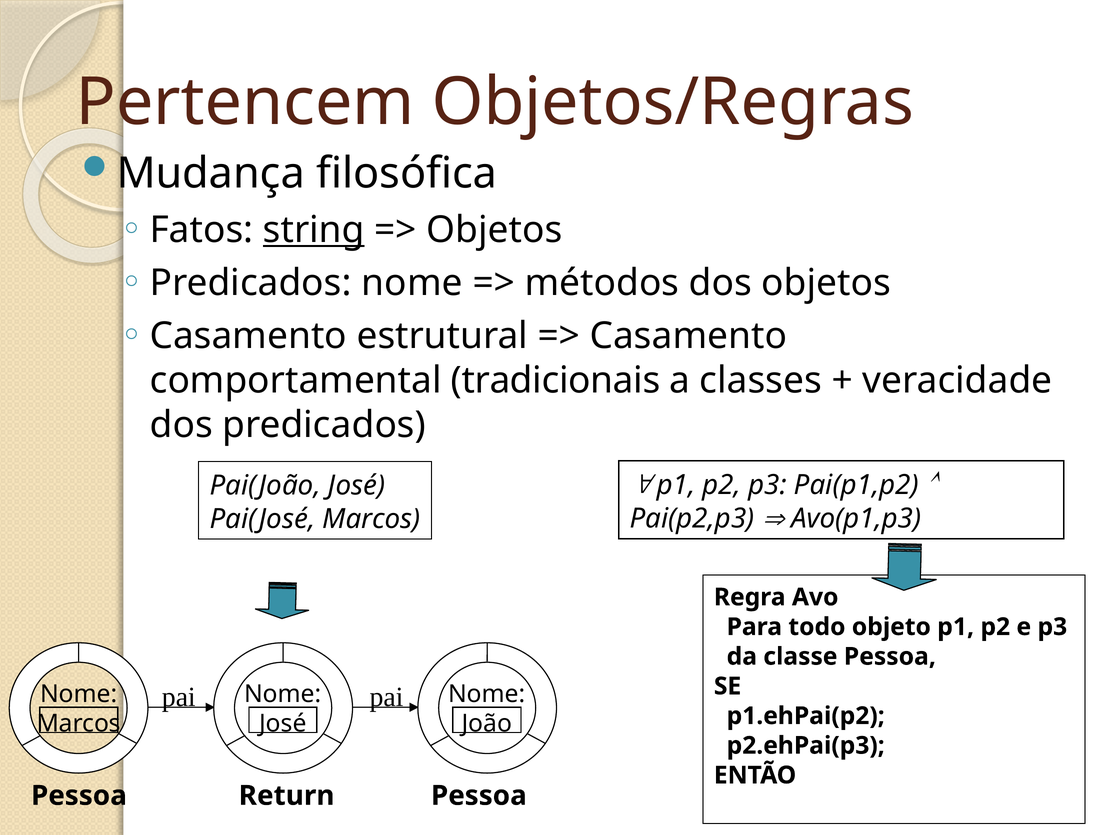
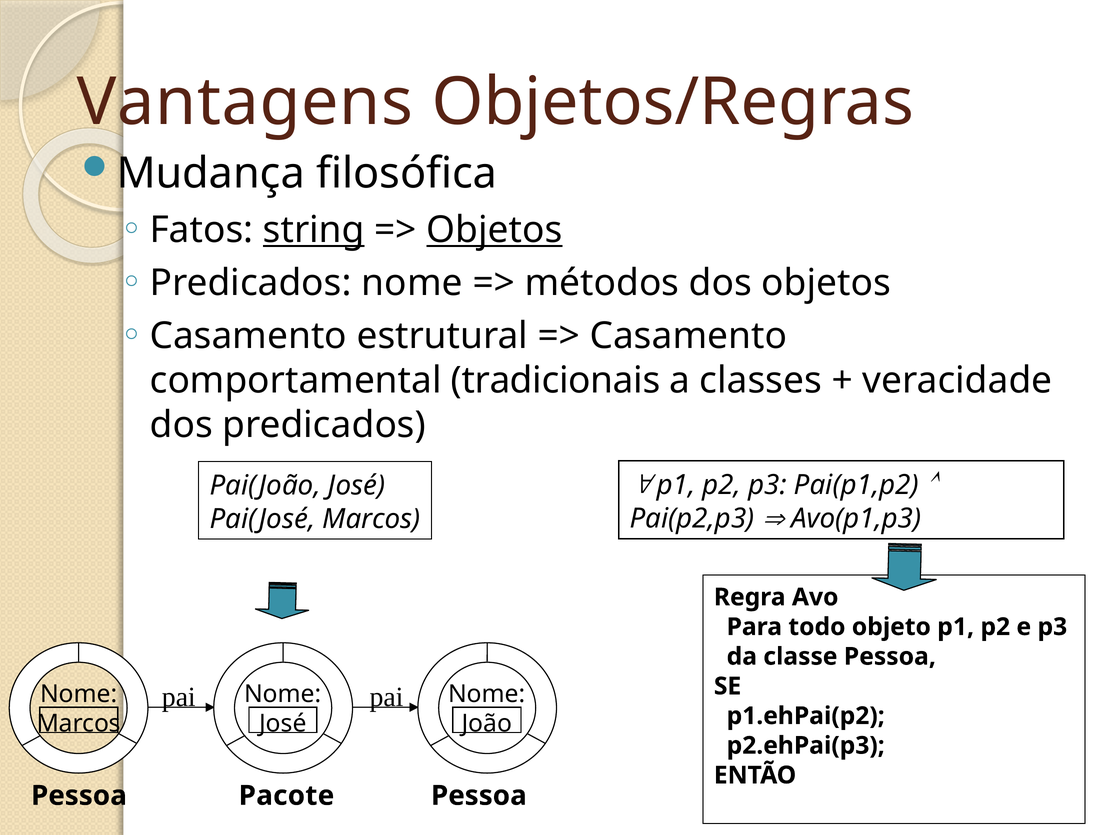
Pertencem: Pertencem -> Vantagens
Objetos at (494, 230) underline: none -> present
Return: Return -> Pacote
